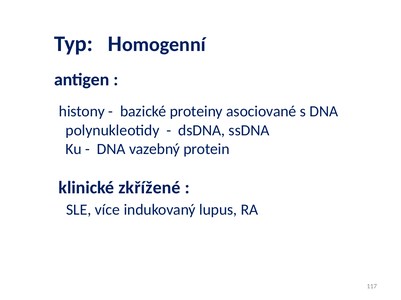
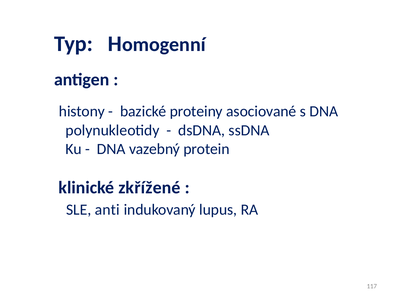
více: více -> anti
